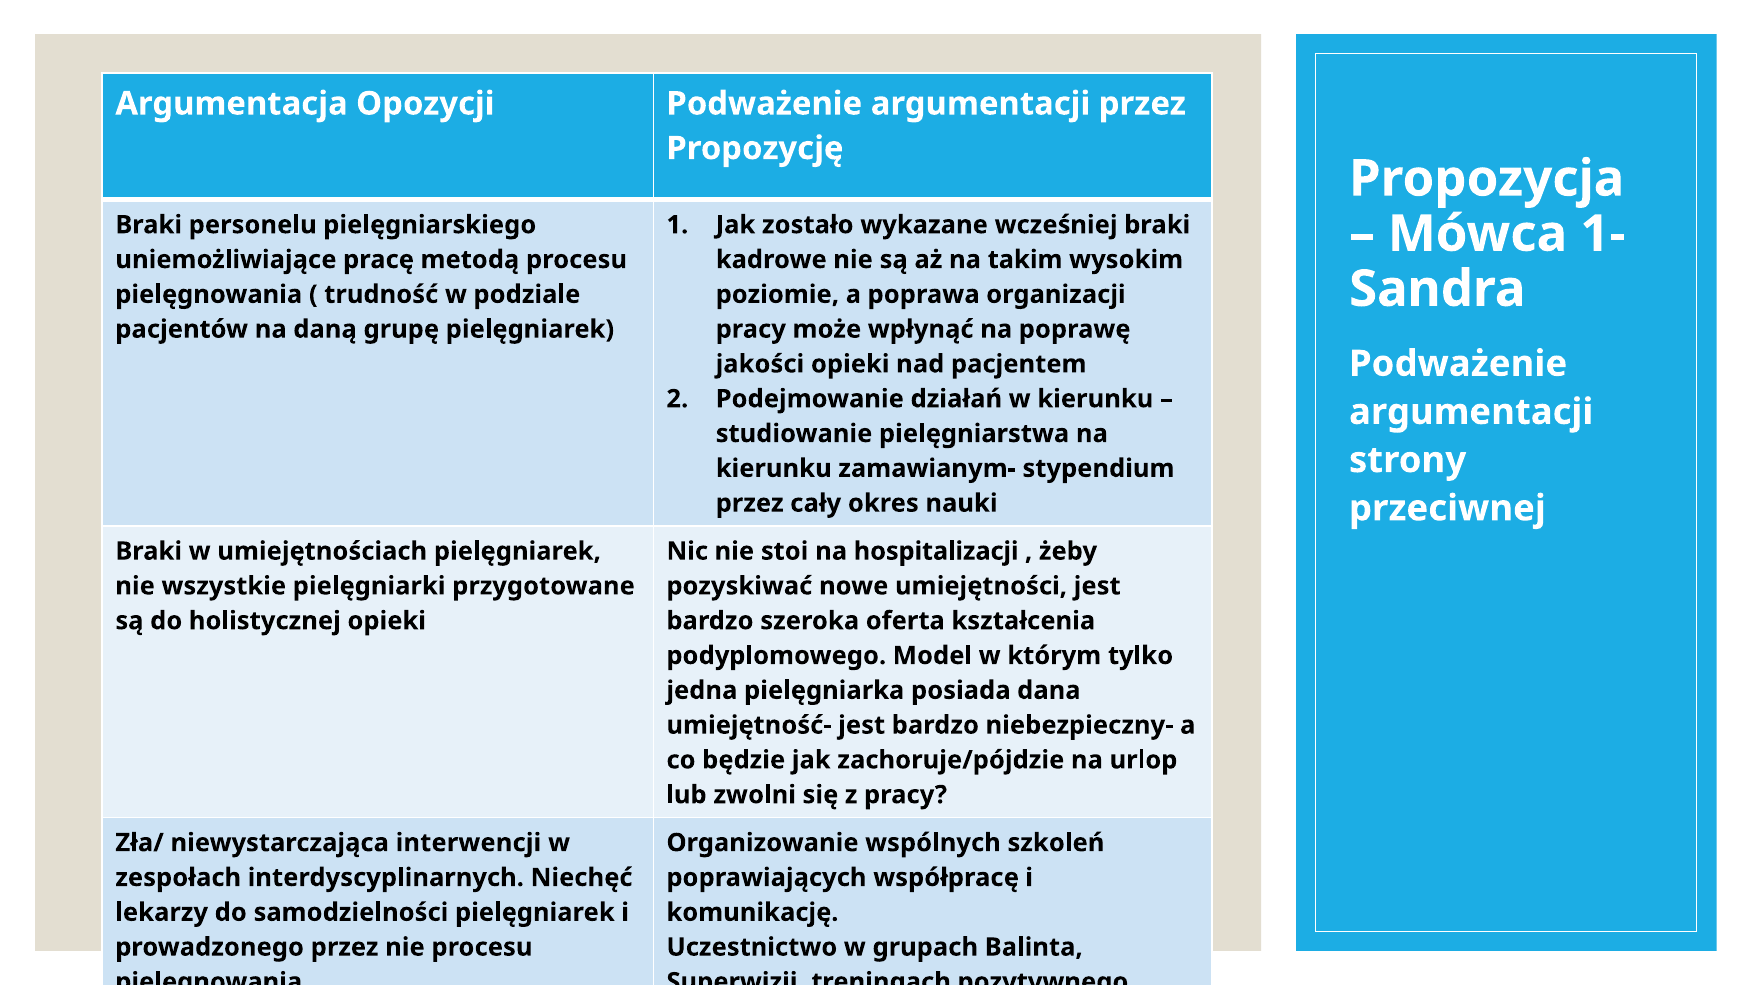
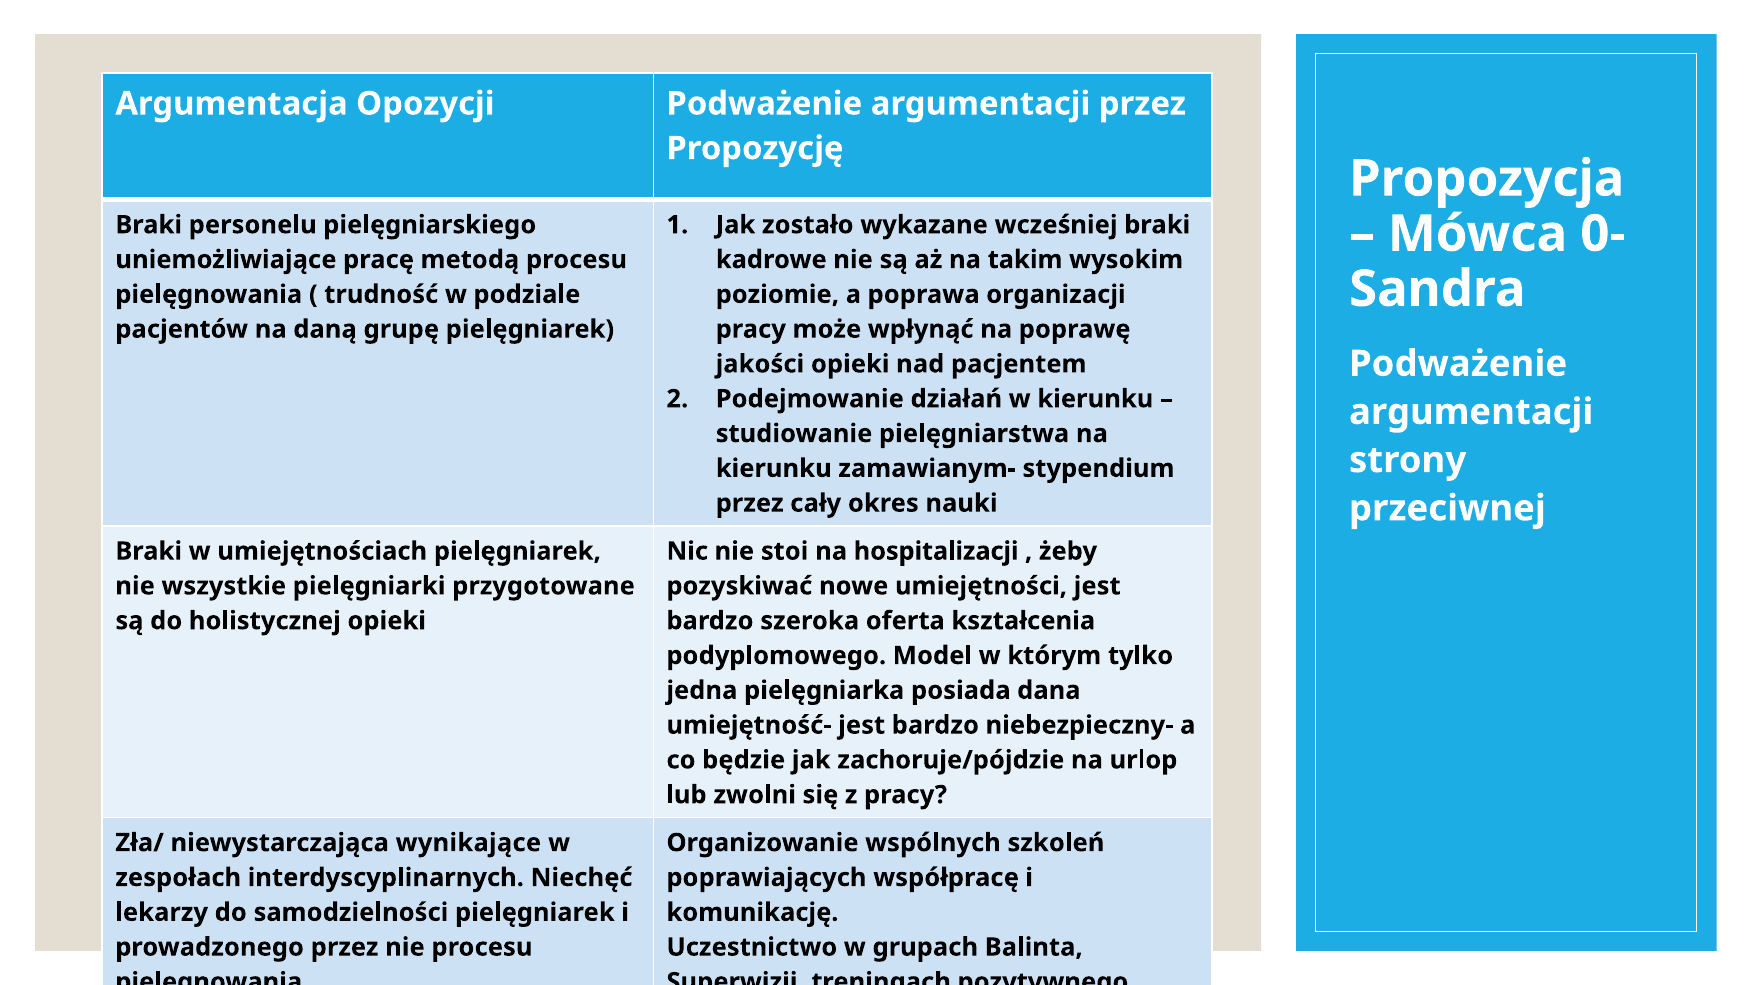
1-: 1- -> 0-
interwencji: interwencji -> wynikające
